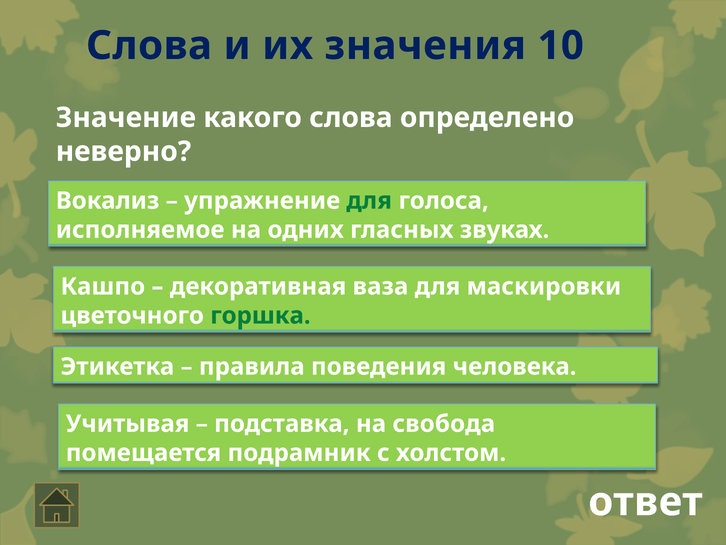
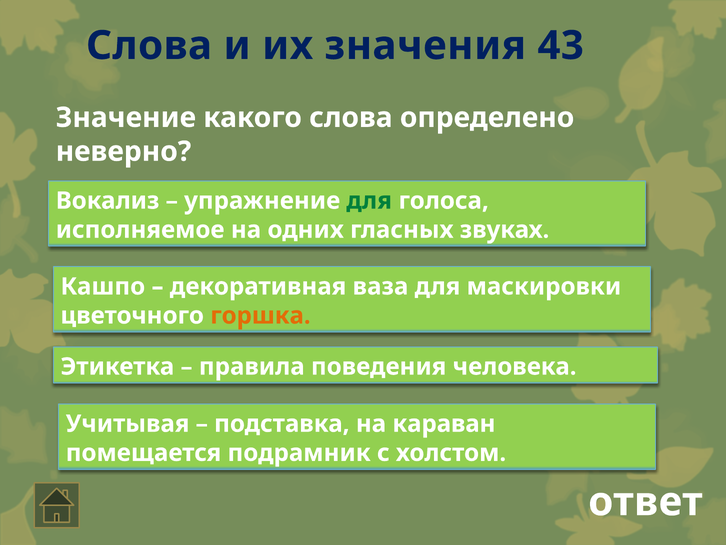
10: 10 -> 43
горшка colour: green -> orange
свобода: свобода -> караван
